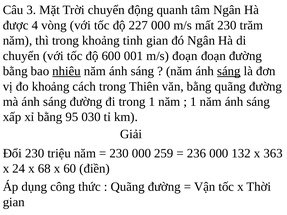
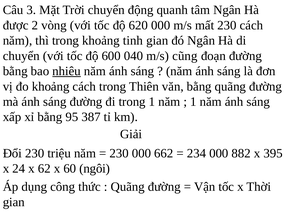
4: 4 -> 2
227: 227 -> 620
230 trăm: trăm -> cách
001: 001 -> 040
m/s đoạn: đoạn -> cũng
sáng at (229, 71) underline: present -> none
030: 030 -> 387
259: 259 -> 662
236: 236 -> 234
132: 132 -> 882
363: 363 -> 395
68: 68 -> 62
điền: điền -> ngôi
